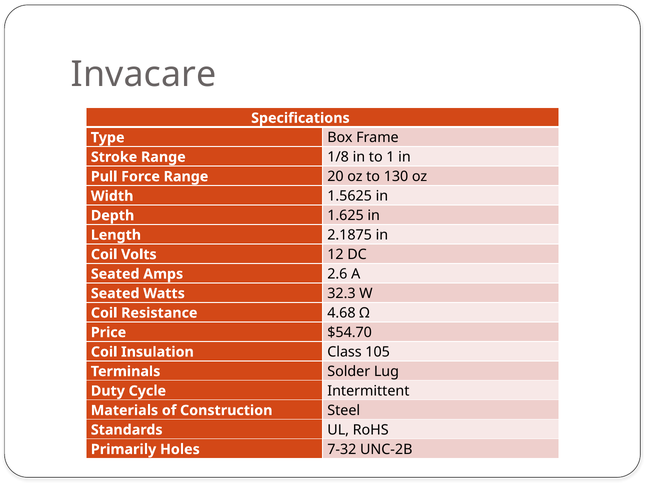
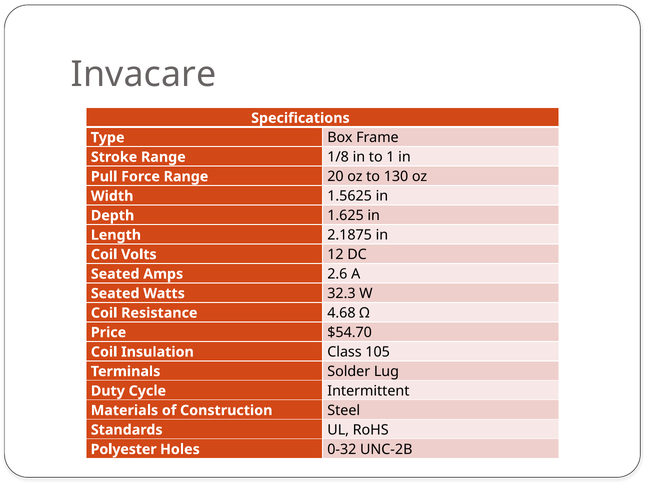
Primarily: Primarily -> Polyester
7-32: 7-32 -> 0-32
